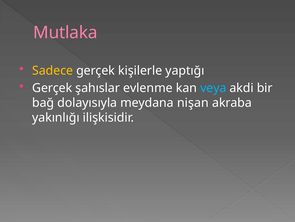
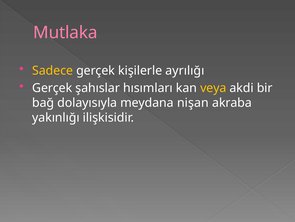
yaptığı: yaptığı -> ayrılığı
evlenme: evlenme -> hısımları
veya colour: light blue -> yellow
